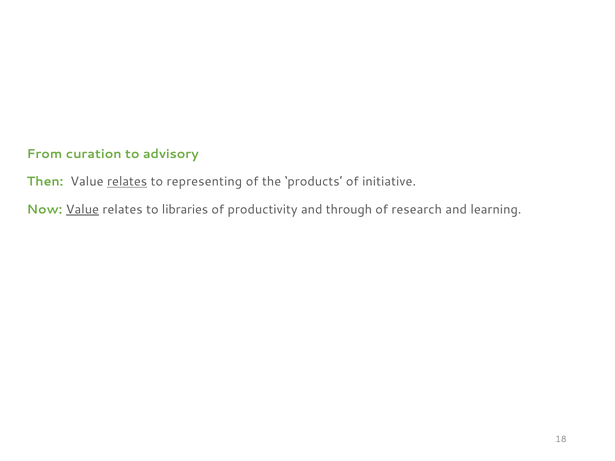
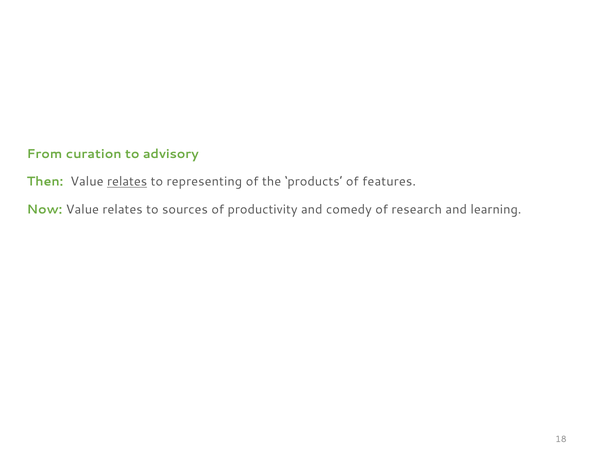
initiative: initiative -> features
Value at (82, 210) underline: present -> none
libraries: libraries -> sources
through: through -> comedy
